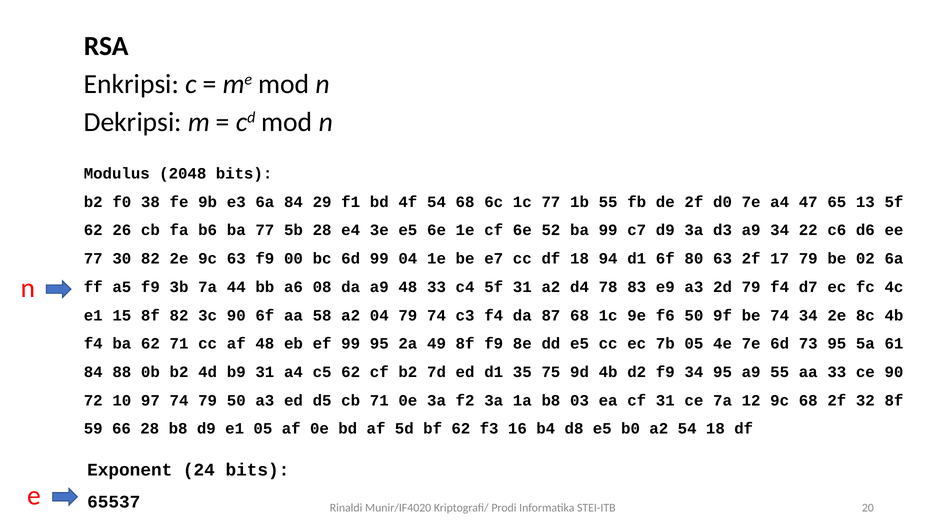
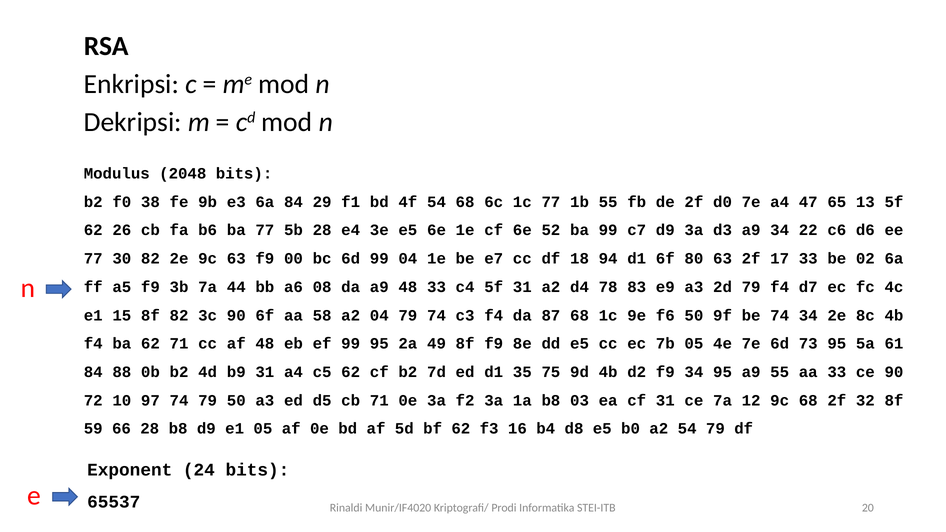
17 79: 79 -> 33
54 18: 18 -> 79
